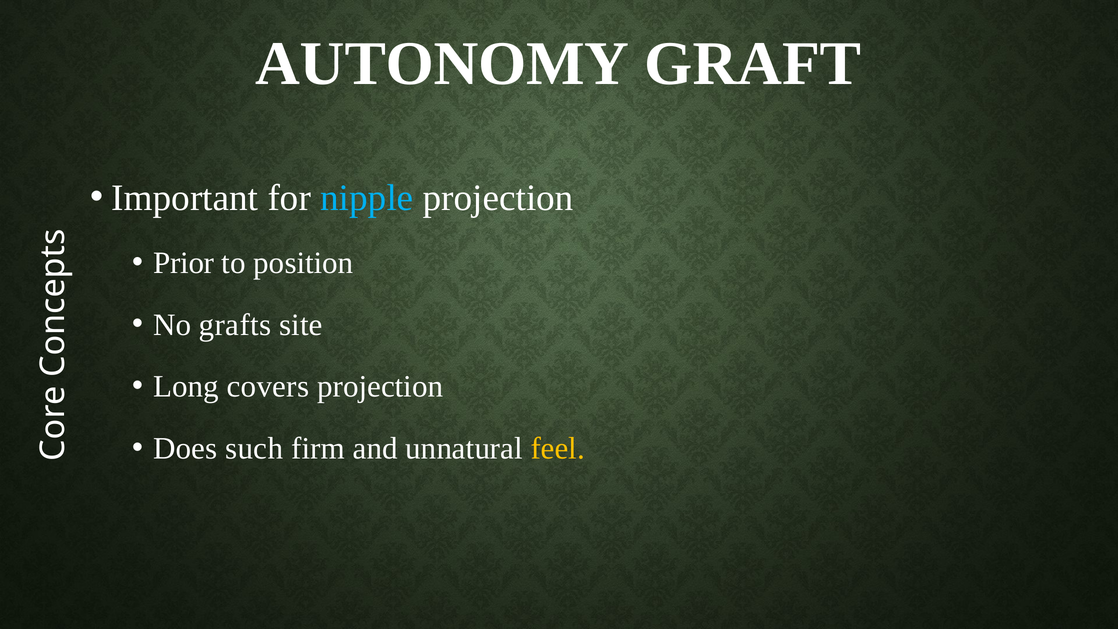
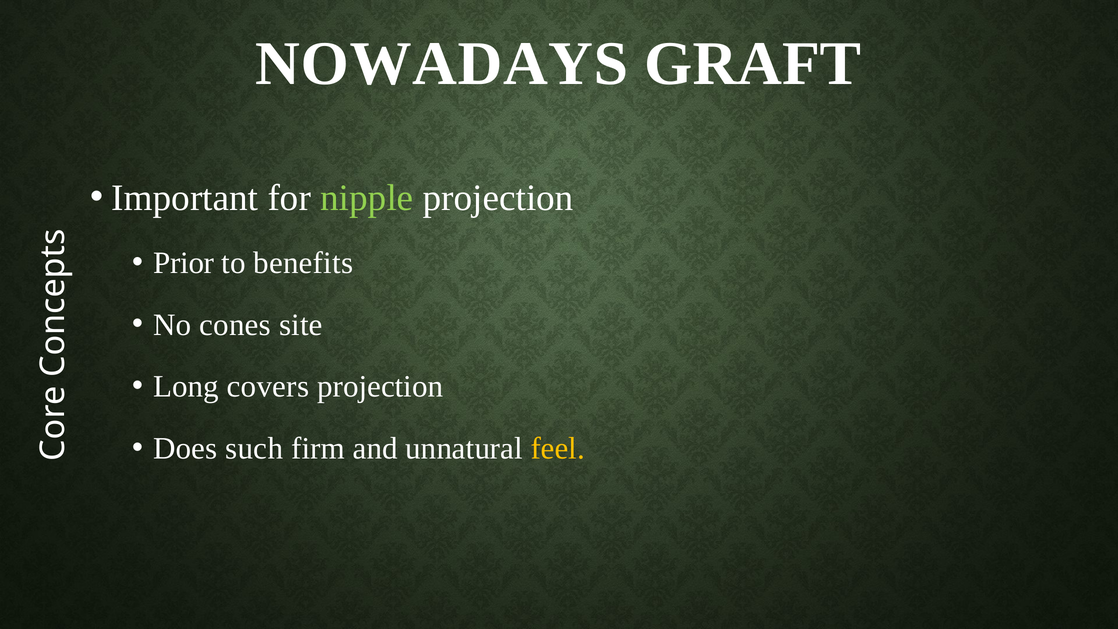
AUTONOMY: AUTONOMY -> NOWADAYS
nipple colour: light blue -> light green
position: position -> benefits
grafts: grafts -> cones
